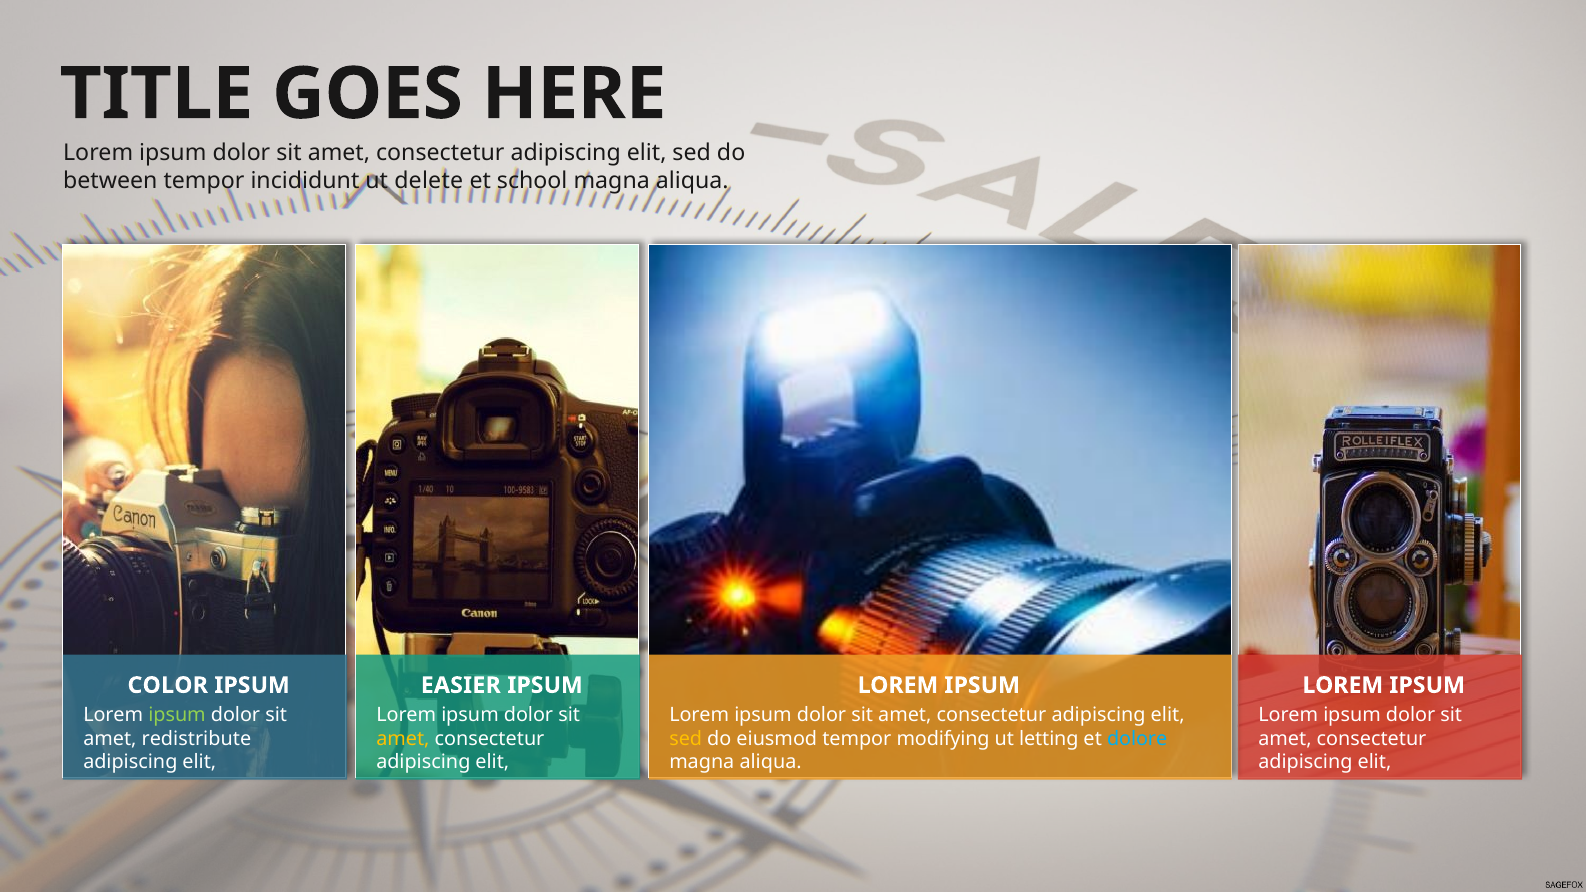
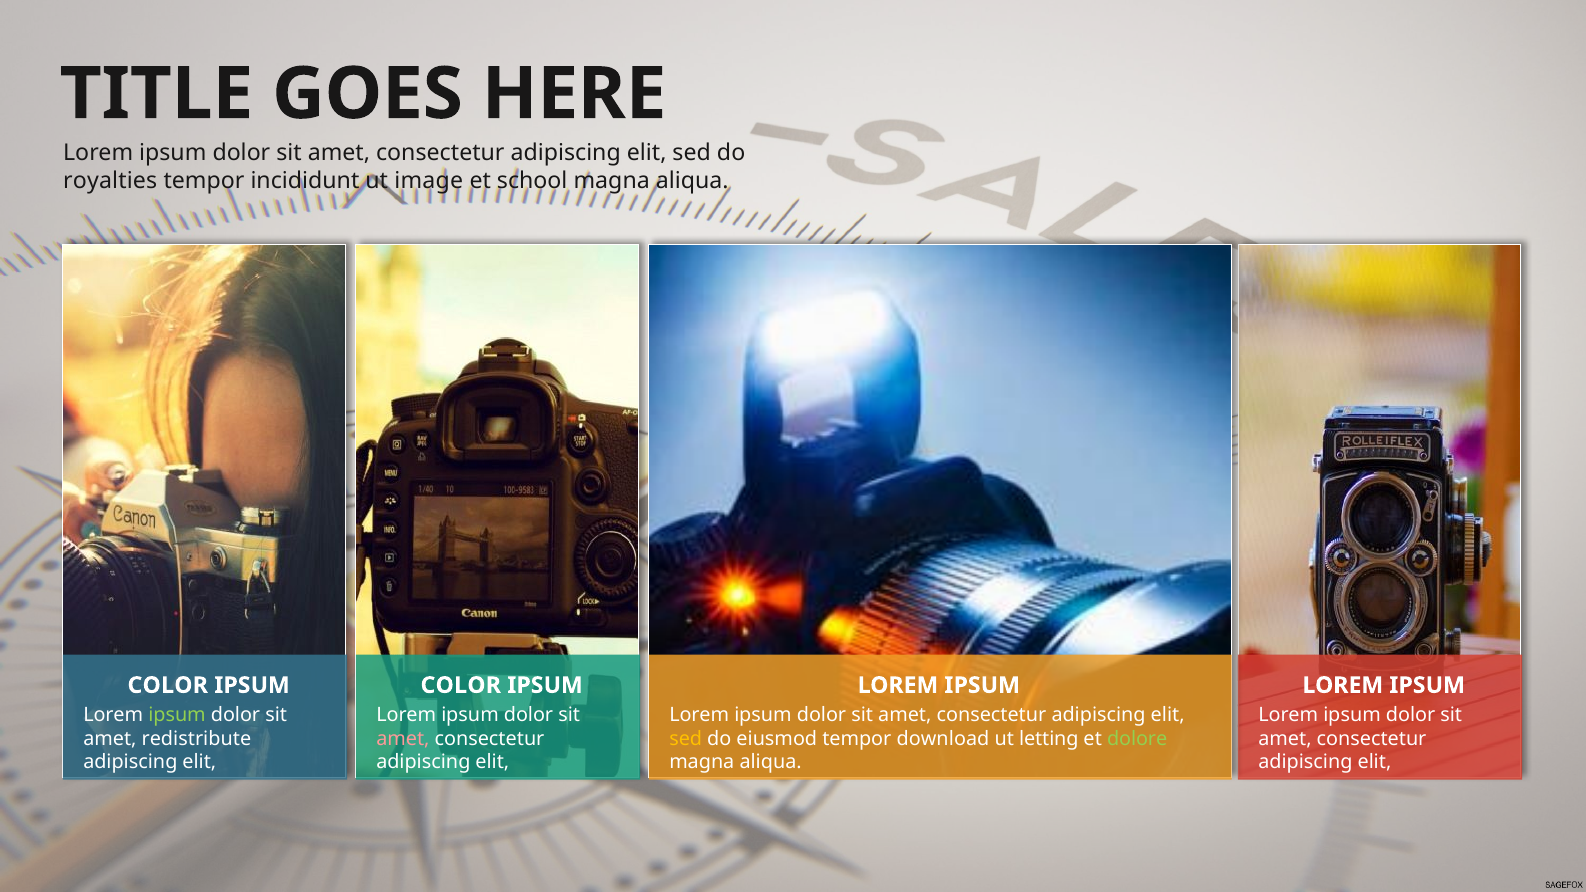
between: between -> royalties
delete: delete -> image
EASIER at (461, 685): EASIER -> COLOR
amet at (403, 739) colour: yellow -> pink
modifying: modifying -> download
dolore colour: light blue -> light green
